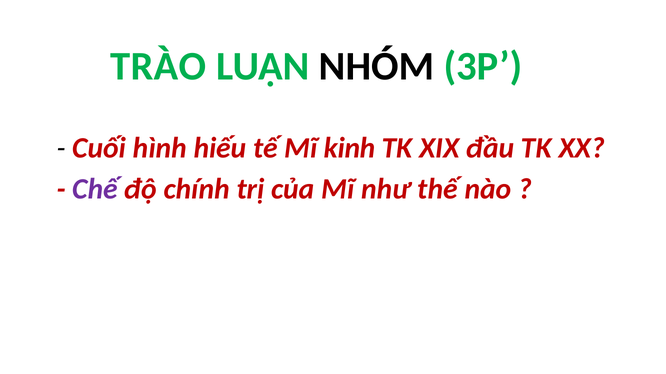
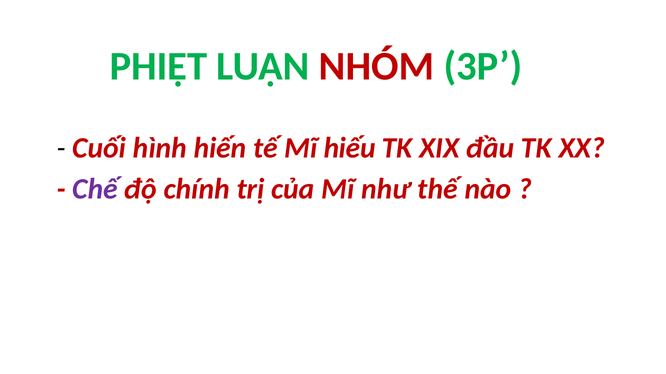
TRÀO: TRÀO -> PHIỆT
NHÓM colour: black -> red
hiếu: hiếu -> hiến
kinh: kinh -> hiếu
